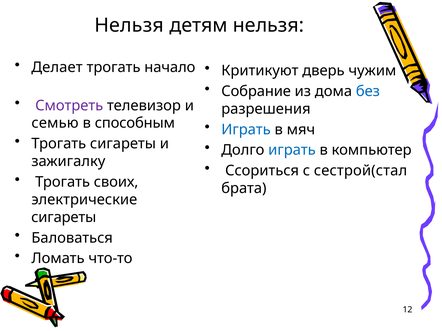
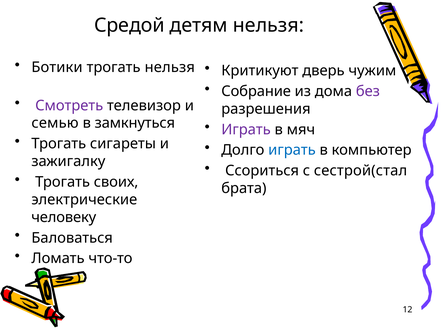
Нельзя at (129, 25): Нельзя -> Средой
Делает: Делает -> Ботики
трогать начало: начало -> нельзя
без colour: blue -> purple
способным: способным -> замкнуться
Играть at (246, 130) colour: blue -> purple
сигареты at (64, 218): сигареты -> человеку
